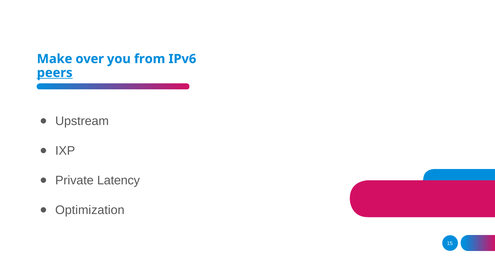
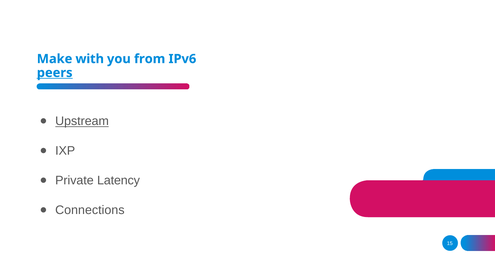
over: over -> with
Upstream underline: none -> present
Optimization: Optimization -> Connections
